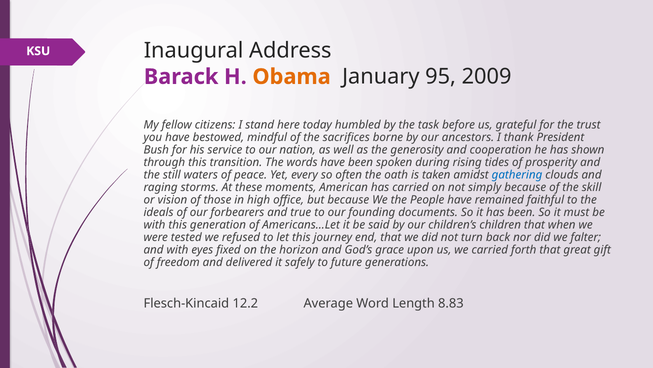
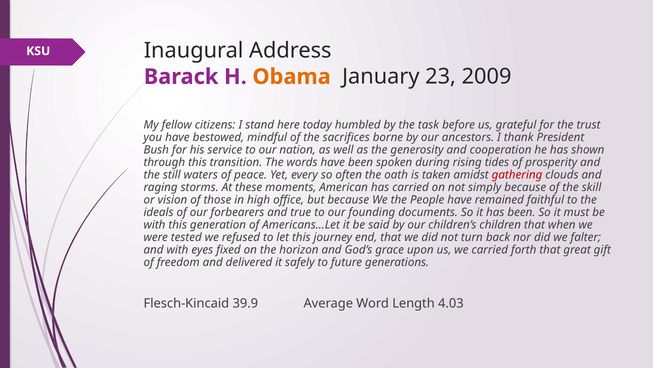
95: 95 -> 23
gathering colour: blue -> red
12.2: 12.2 -> 39.9
8.83: 8.83 -> 4.03
